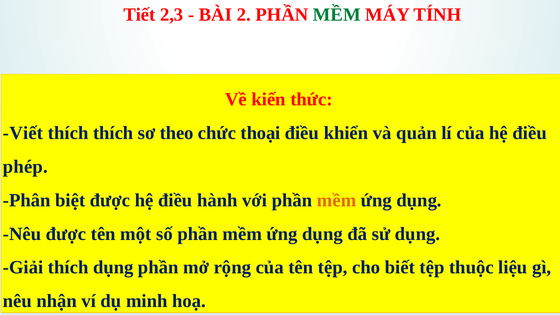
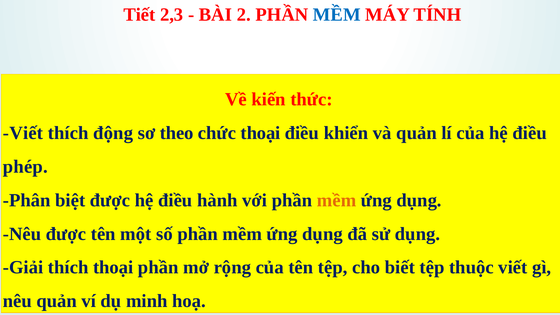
MỀM at (337, 15) colour: green -> blue
thích thích: thích -> động
thích dụng: dụng -> thoại
thuộc liệu: liệu -> viết
nêu nhận: nhận -> quản
